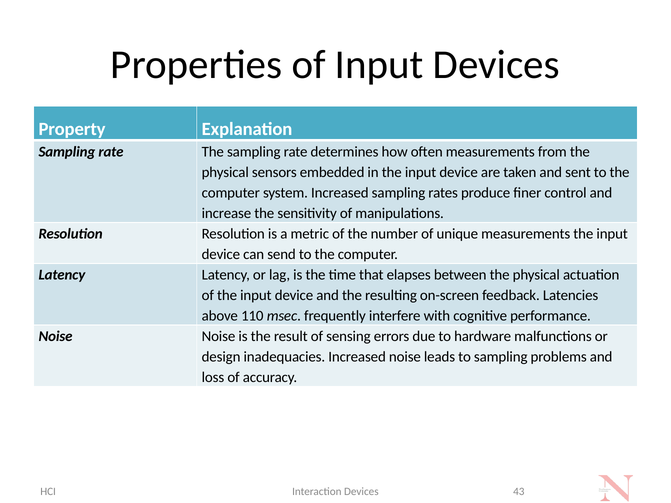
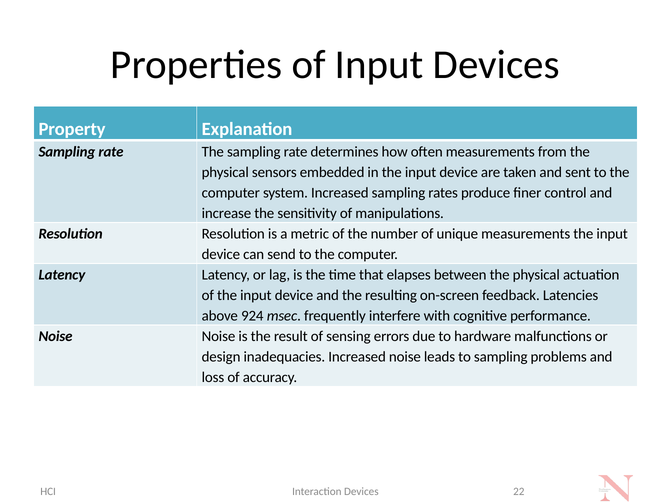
110: 110 -> 924
43: 43 -> 22
